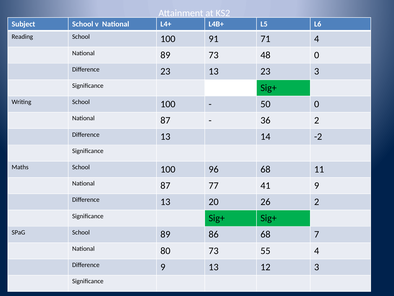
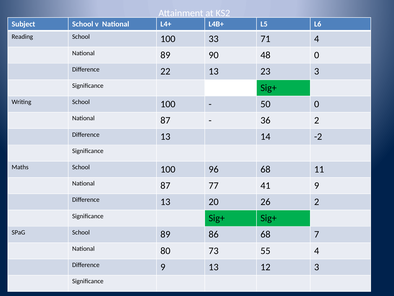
91: 91 -> 33
89 73: 73 -> 90
Difference 23: 23 -> 22
